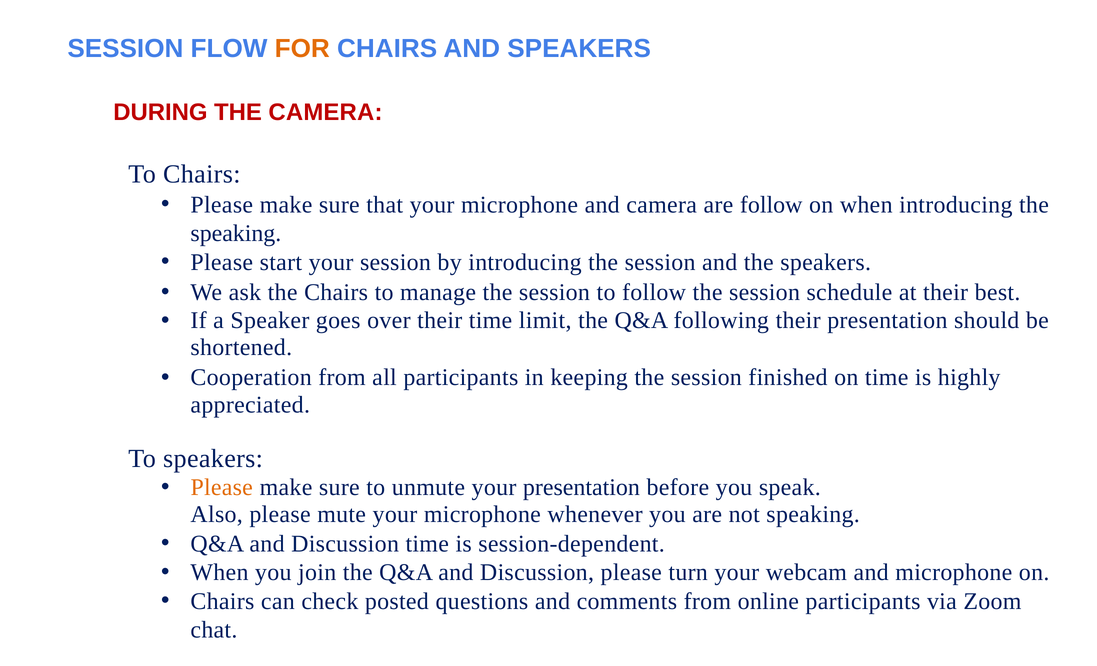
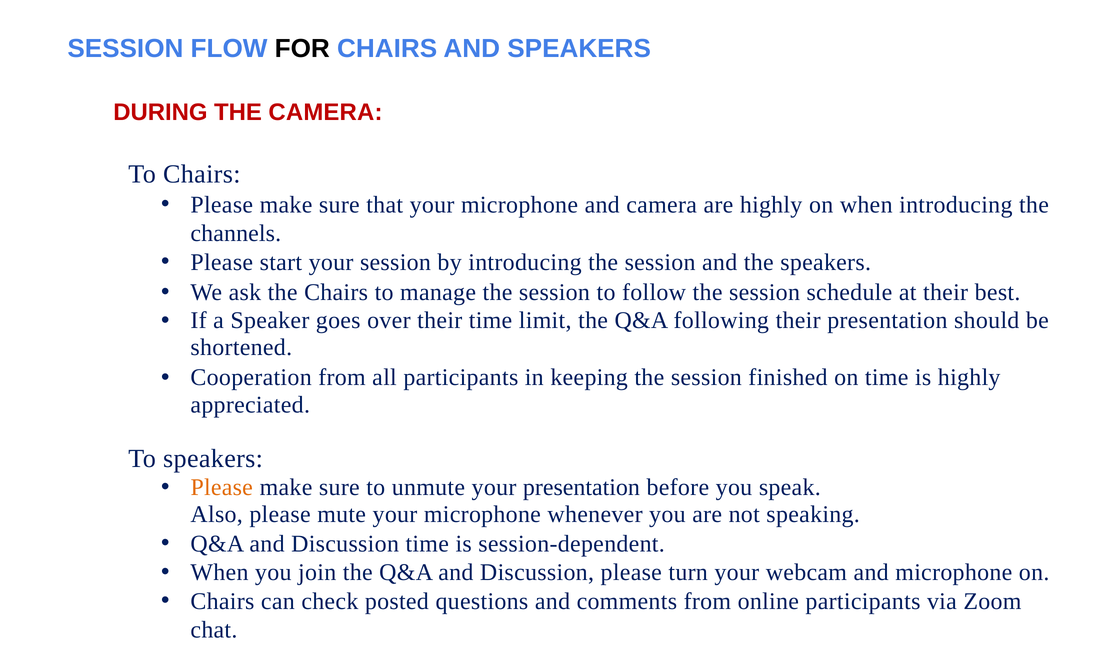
FOR colour: orange -> black
are follow: follow -> highly
speaking at (236, 234): speaking -> channels
